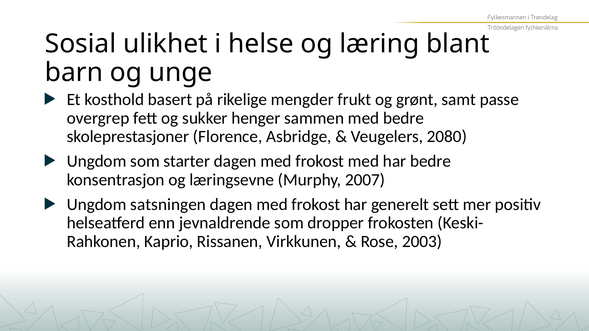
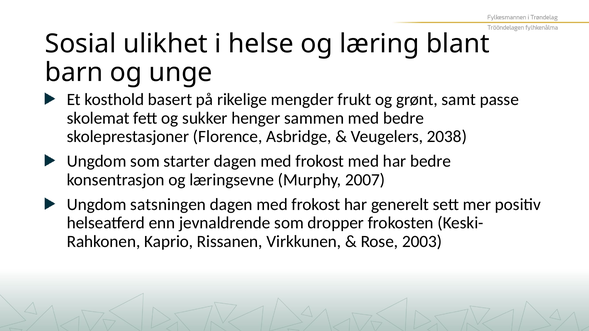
overgrep: overgrep -> skolemat
2080: 2080 -> 2038
